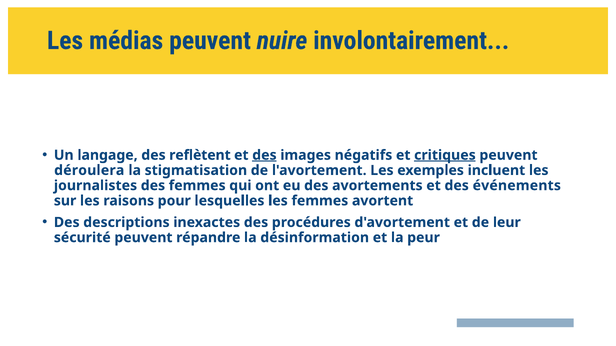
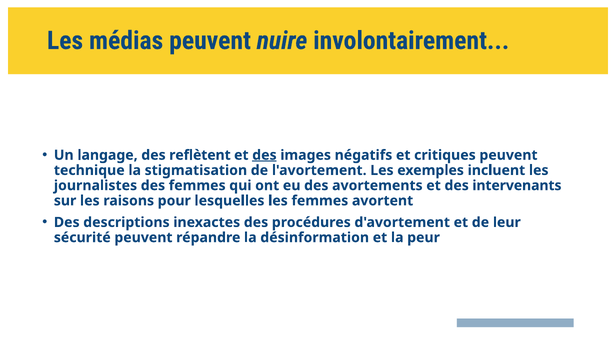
critiques underline: present -> none
déroulera: déroulera -> technique
événements: événements -> intervenants
